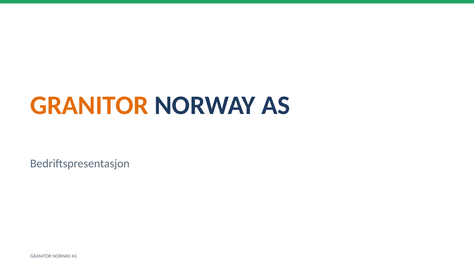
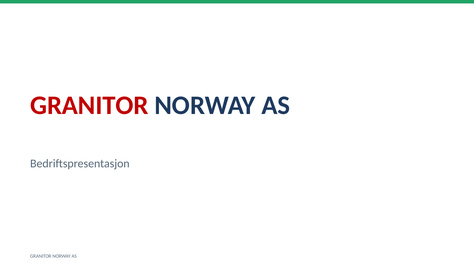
GRANITOR at (89, 105) colour: orange -> red
